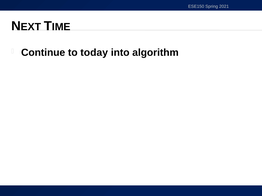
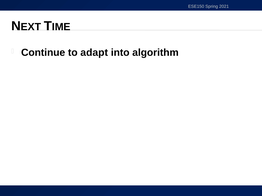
today: today -> adapt
